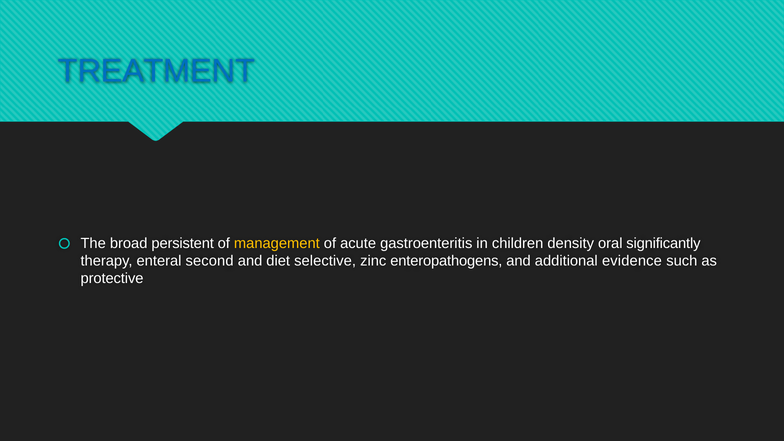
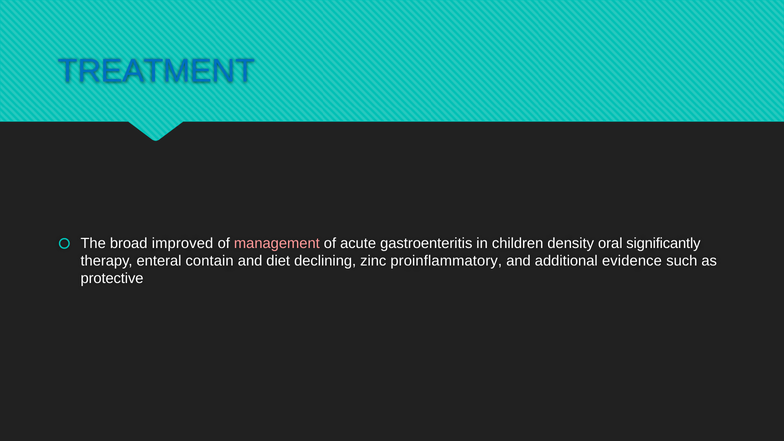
persistent: persistent -> improved
management colour: yellow -> pink
second: second -> contain
selective: selective -> declining
enteropathogens: enteropathogens -> proinflammatory
